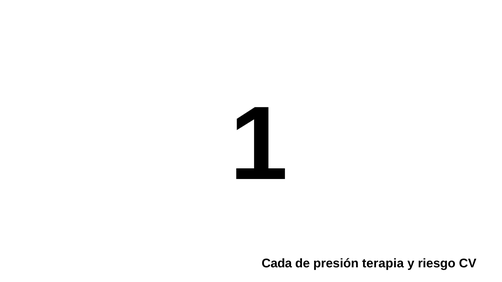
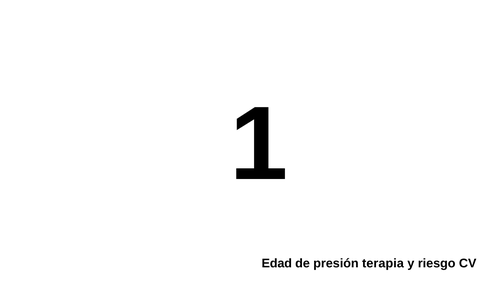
Cada: Cada -> Edad
